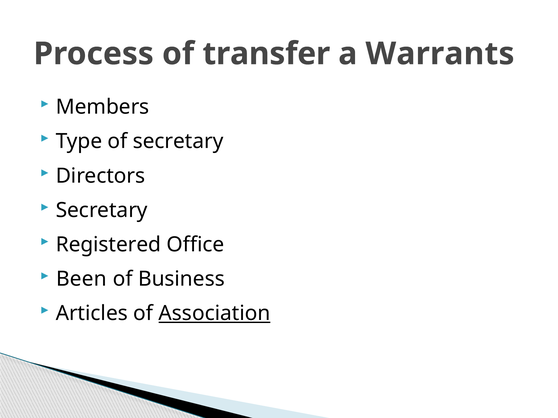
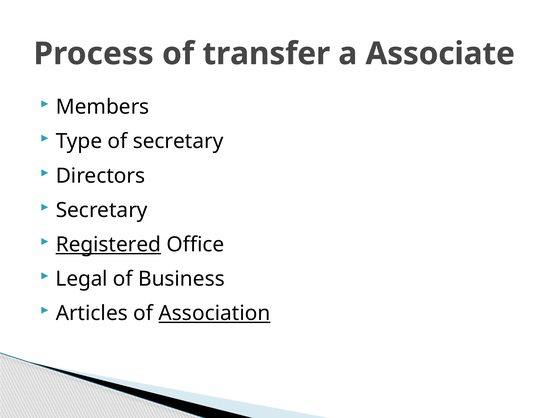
Warrants: Warrants -> Associate
Registered underline: none -> present
Been: Been -> Legal
